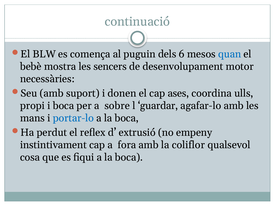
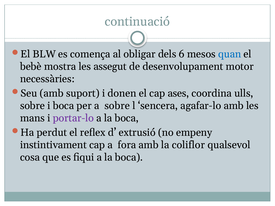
puguin: puguin -> obligar
sencers: sencers -> assegut
propi at (32, 106): propi -> sobre
guardar: guardar -> sencera
portar-lo colour: blue -> purple
